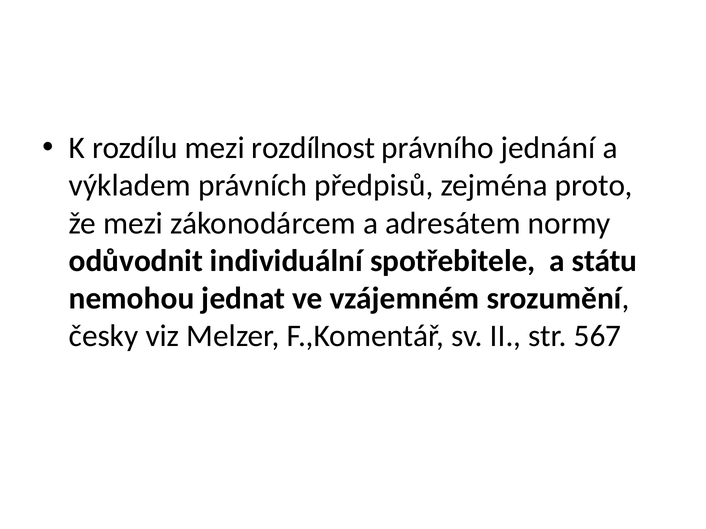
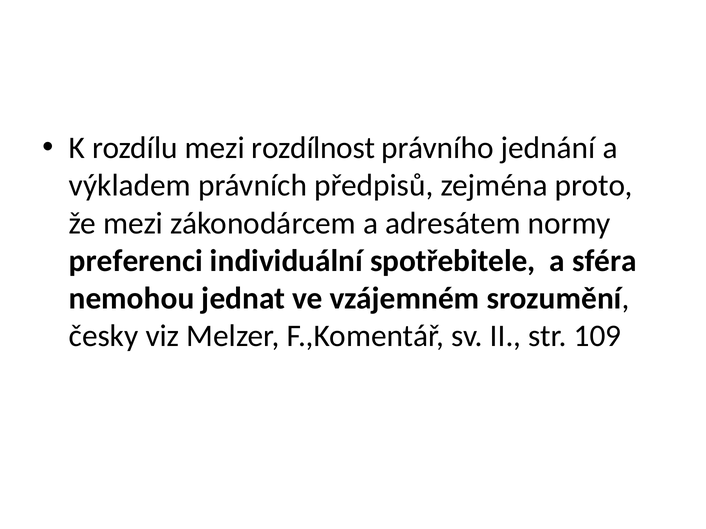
odůvodnit: odůvodnit -> preferenci
státu: státu -> sféra
567: 567 -> 109
